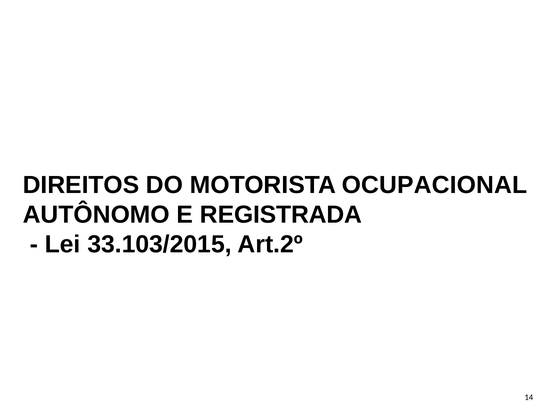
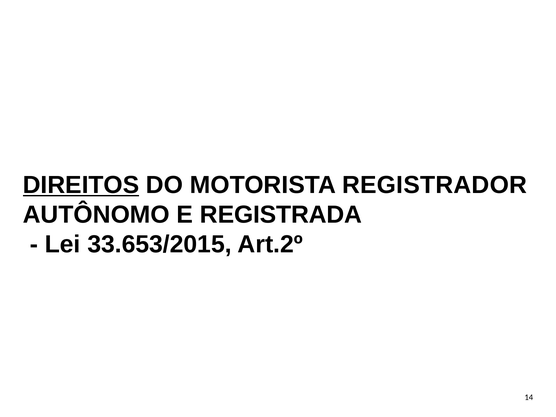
DIREITOS underline: none -> present
OCUPACIONAL: OCUPACIONAL -> REGISTRADOR
33.103/2015: 33.103/2015 -> 33.653/2015
